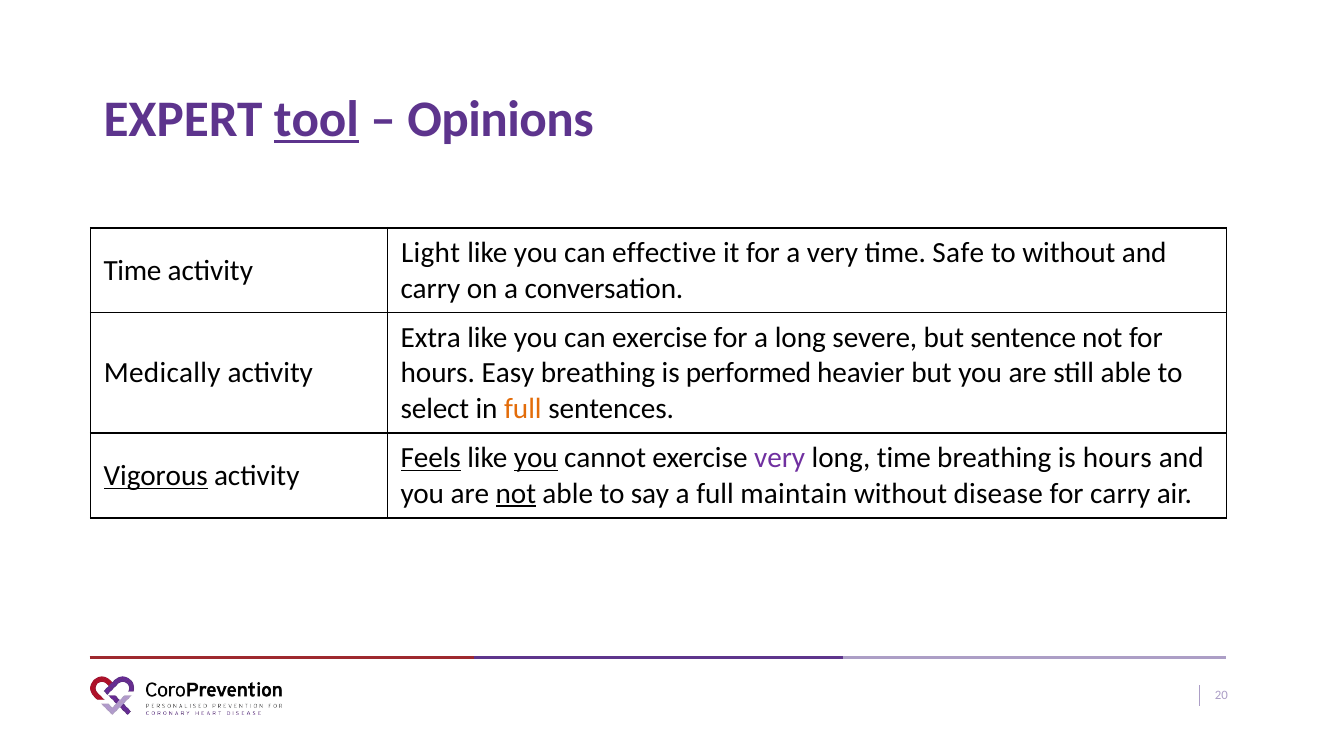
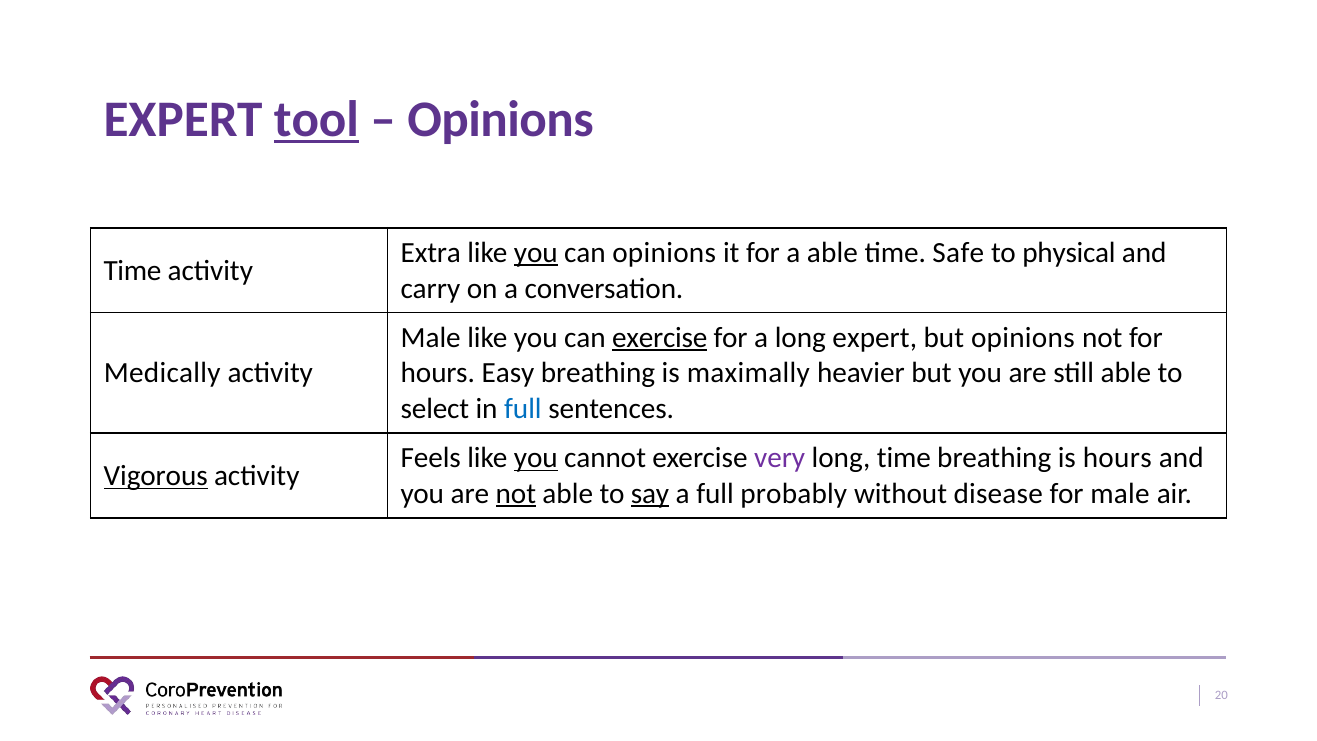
Light: Light -> Extra
you at (536, 253) underline: none -> present
can effective: effective -> opinions
a very: very -> able
to without: without -> physical
Extra at (431, 337): Extra -> Male
exercise at (660, 337) underline: none -> present
long severe: severe -> expert
but sentence: sentence -> opinions
performed: performed -> maximally
full at (523, 409) colour: orange -> blue
Feels underline: present -> none
say underline: none -> present
maintain: maintain -> probably
for carry: carry -> male
